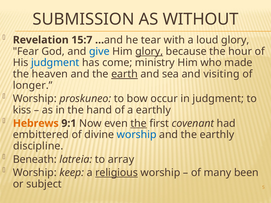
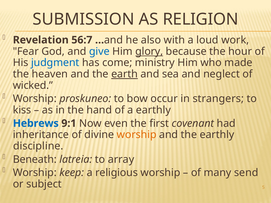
WITHOUT: WITHOUT -> RELIGION
15:7: 15:7 -> 56:7
tear: tear -> also
loud glory: glory -> work
visiting: visiting -> neglect
longer: longer -> wicked
in judgment: judgment -> strangers
Hebrews colour: orange -> blue
the at (139, 123) underline: present -> none
embittered: embittered -> inheritance
worship at (137, 135) colour: blue -> orange
religious underline: present -> none
been: been -> send
